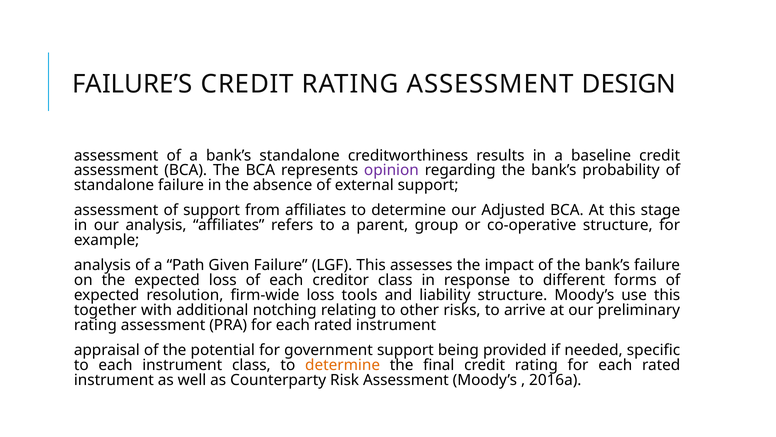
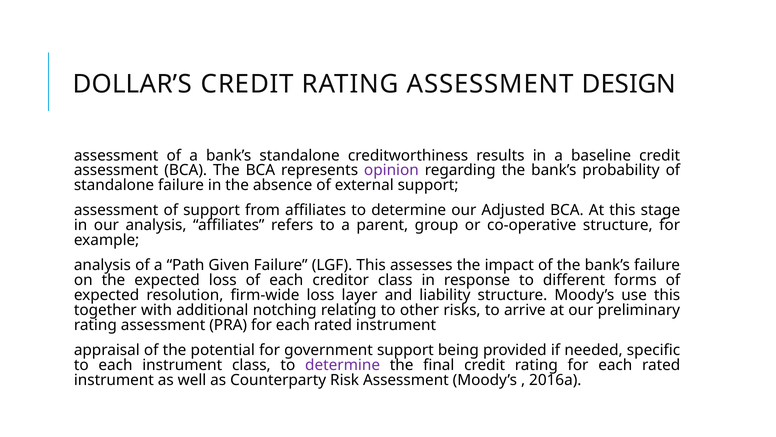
FAILURE’S: FAILURE’S -> DOLLAR’S
tools: tools -> layer
determine at (343, 365) colour: orange -> purple
